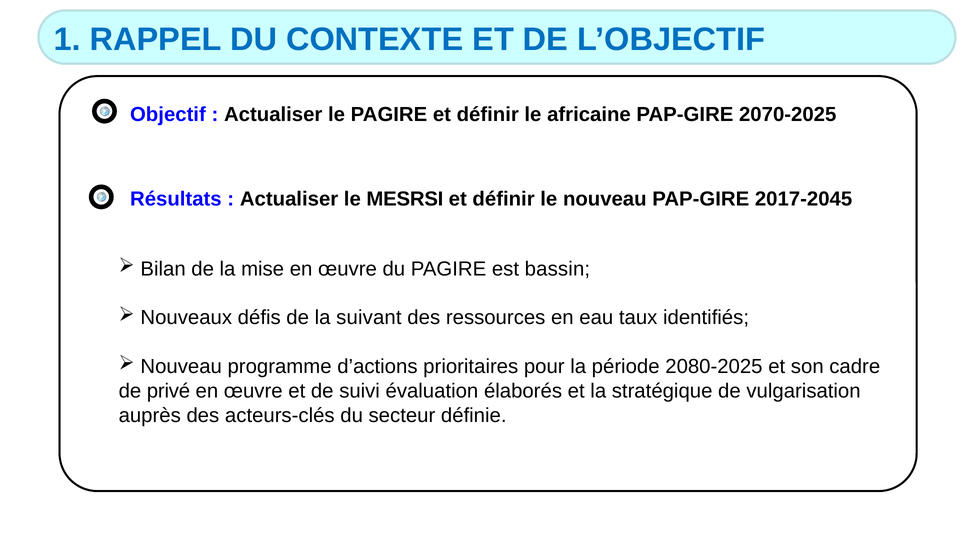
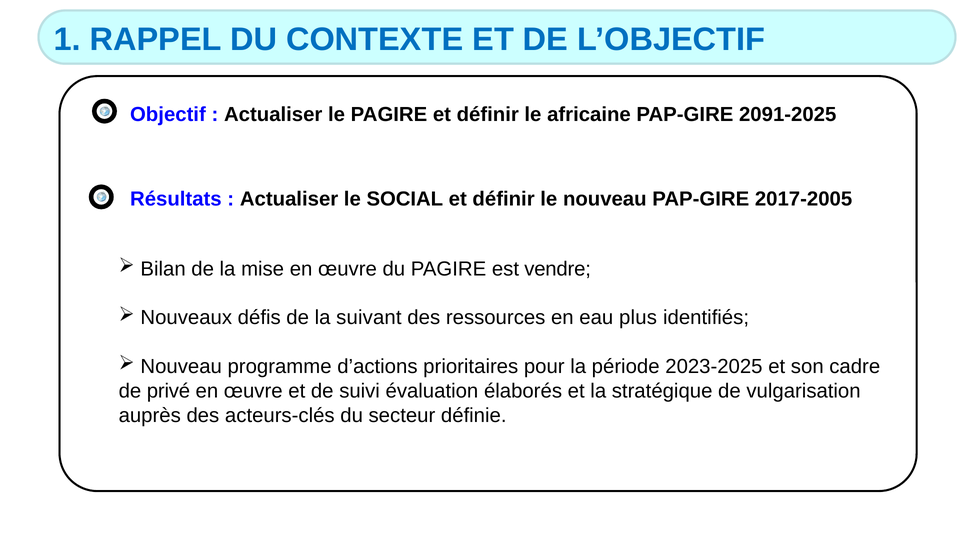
2070-2025: 2070-2025 -> 2091-2025
MESRSI: MESRSI -> SOCIAL
2017-2045: 2017-2045 -> 2017-2005
bassin: bassin -> vendre
taux: taux -> plus
2080-2025: 2080-2025 -> 2023-2025
